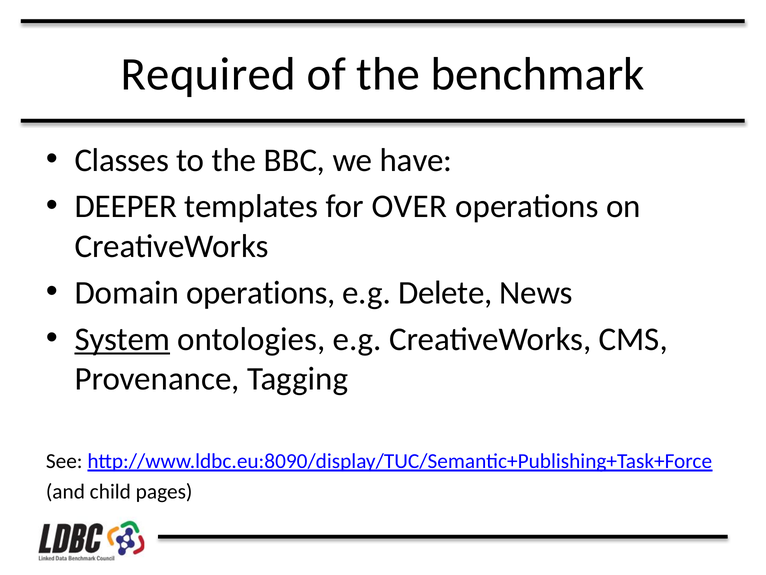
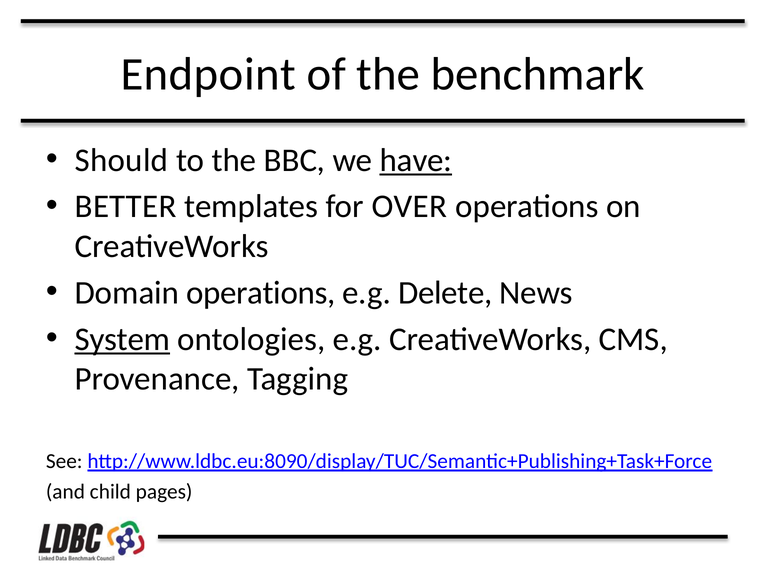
Required: Required -> Endpoint
Classes: Classes -> Should
have underline: none -> present
DEEPER: DEEPER -> BETTER
